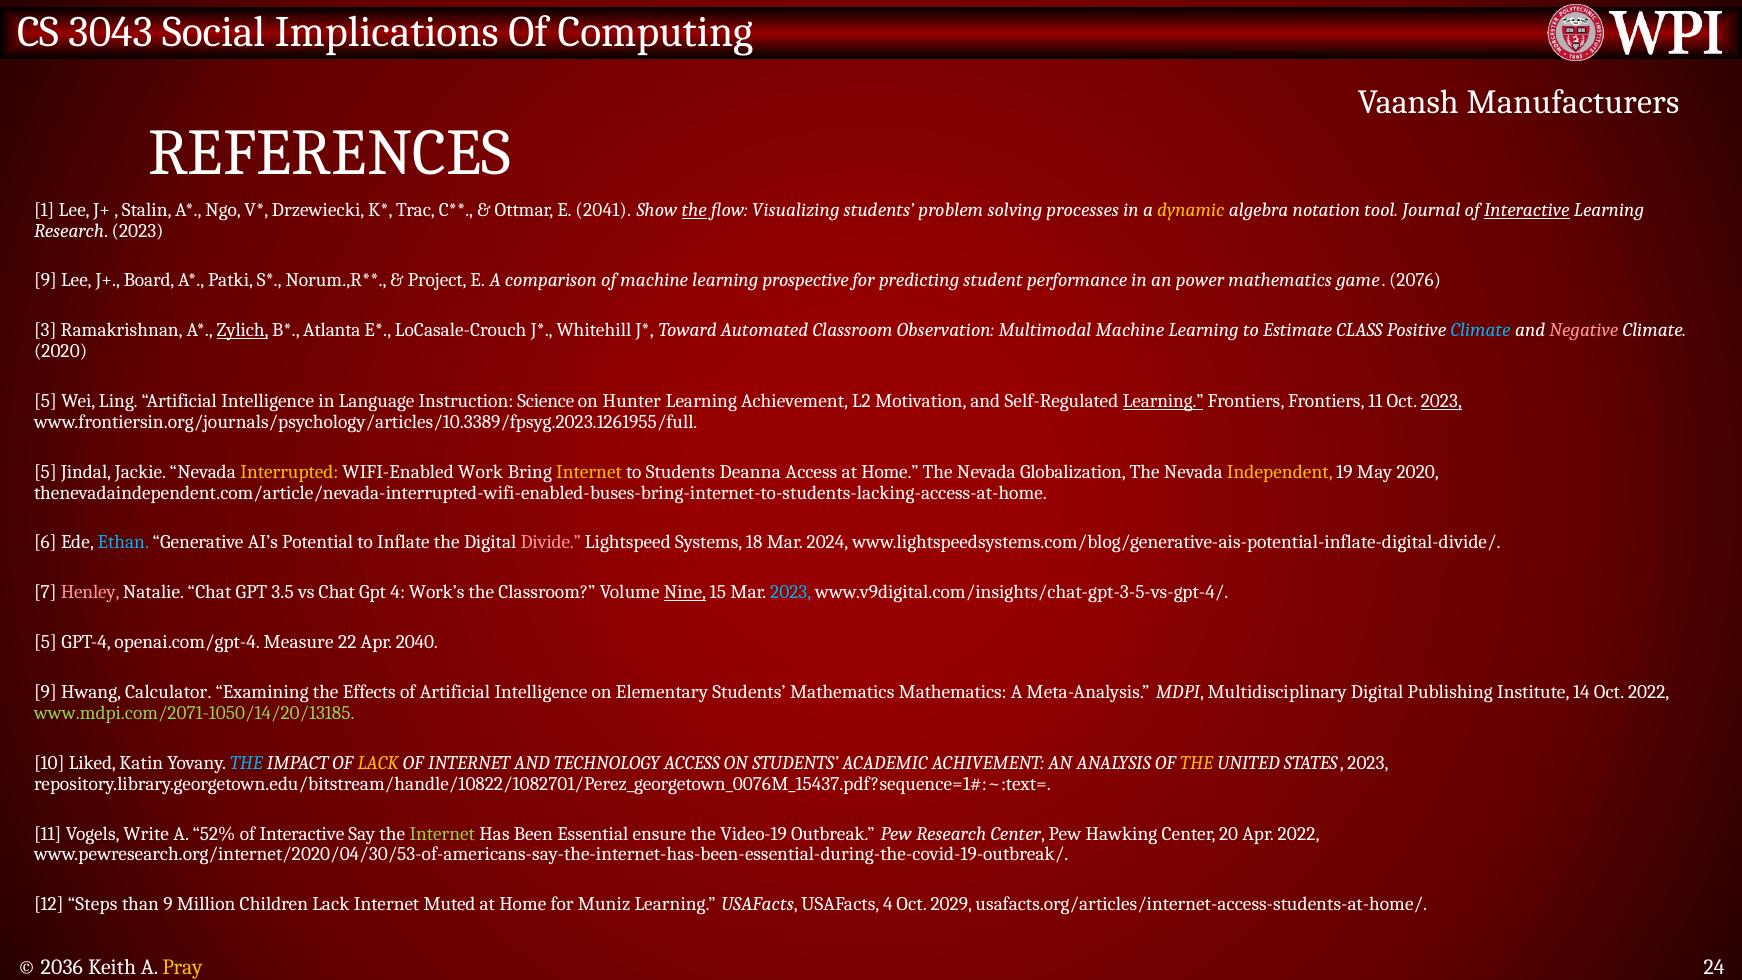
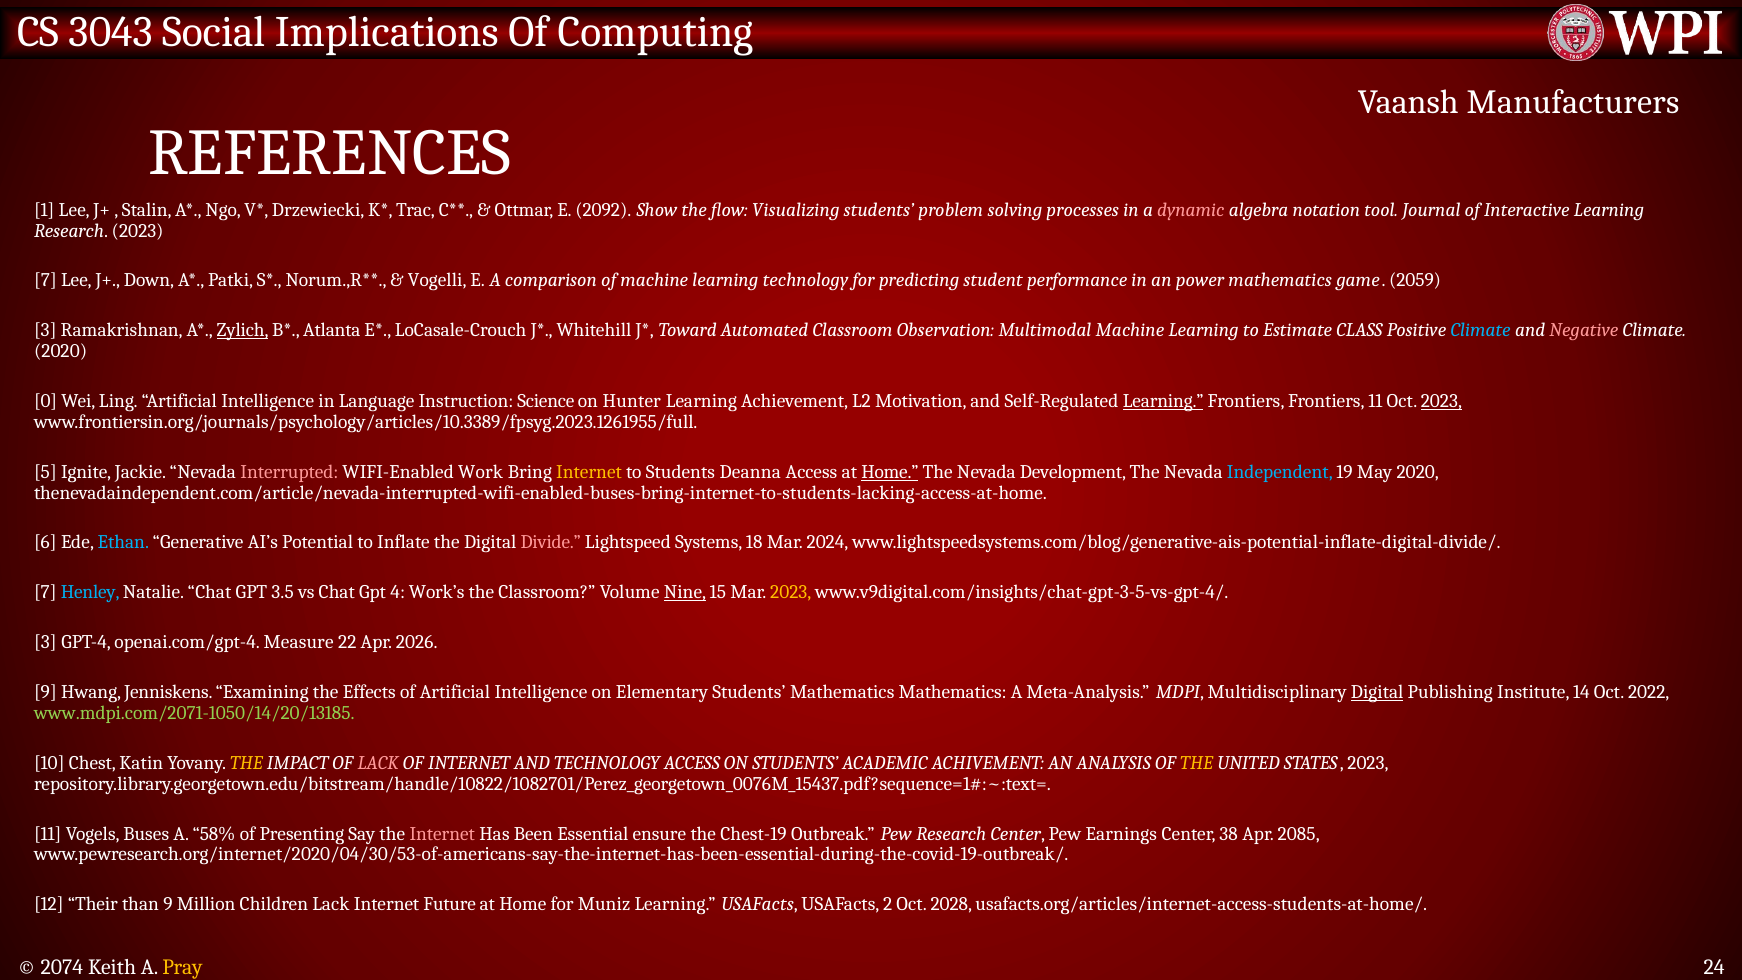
2041: 2041 -> 2092
the at (694, 210) underline: present -> none
dynamic colour: yellow -> pink
Interactive at (1527, 210) underline: present -> none
9 at (45, 281): 9 -> 7
Board: Board -> Down
Project: Project -> Vogelli
learning prospective: prospective -> technology
2076: 2076 -> 2059
5 at (46, 401): 5 -> 0
Jindal: Jindal -> Ignite
Interrupted colour: yellow -> pink
Home at (890, 472) underline: none -> present
Globalization: Globalization -> Development
Independent colour: yellow -> light blue
Henley colour: pink -> light blue
2023 at (791, 592) colour: light blue -> yellow
5 at (45, 642): 5 -> 3
2040: 2040 -> 2026
Calculator: Calculator -> Jenniskens
Digital at (1377, 692) underline: none -> present
Liked: Liked -> Chest
THE at (246, 763) colour: light blue -> yellow
LACK at (378, 763) colour: yellow -> pink
Write: Write -> Buses
52%: 52% -> 58%
Interactive at (302, 834): Interactive -> Presenting
Internet at (442, 834) colour: light green -> pink
Video-19: Video-19 -> Chest-19
Hawking: Hawking -> Earnings
20: 20 -> 38
Apr 2022: 2022 -> 2085
Steps: Steps -> Their
Muted: Muted -> Future
USAFacts 4: 4 -> 2
2029: 2029 -> 2028
2036: 2036 -> 2074
